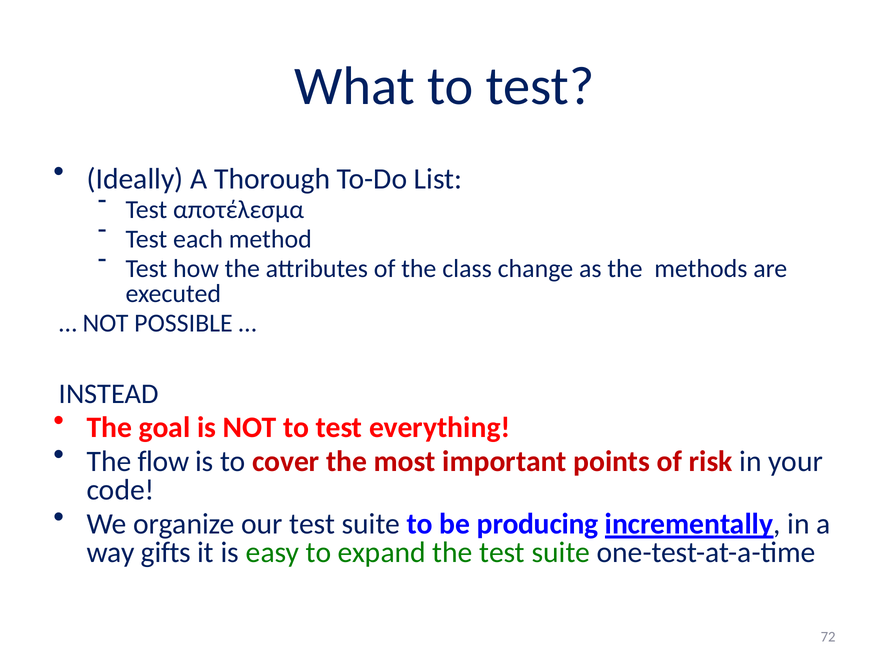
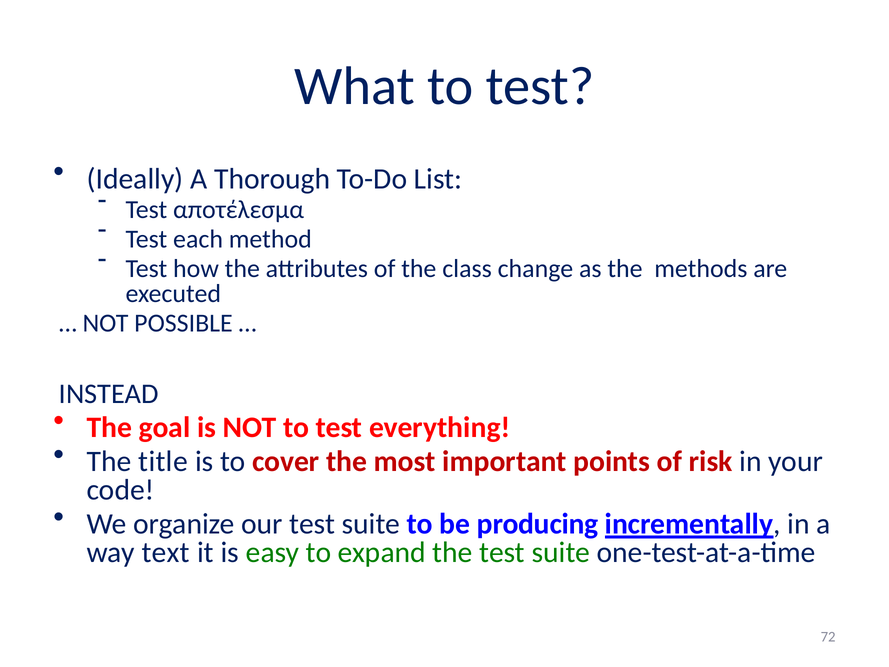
flow: flow -> title
gifts: gifts -> text
